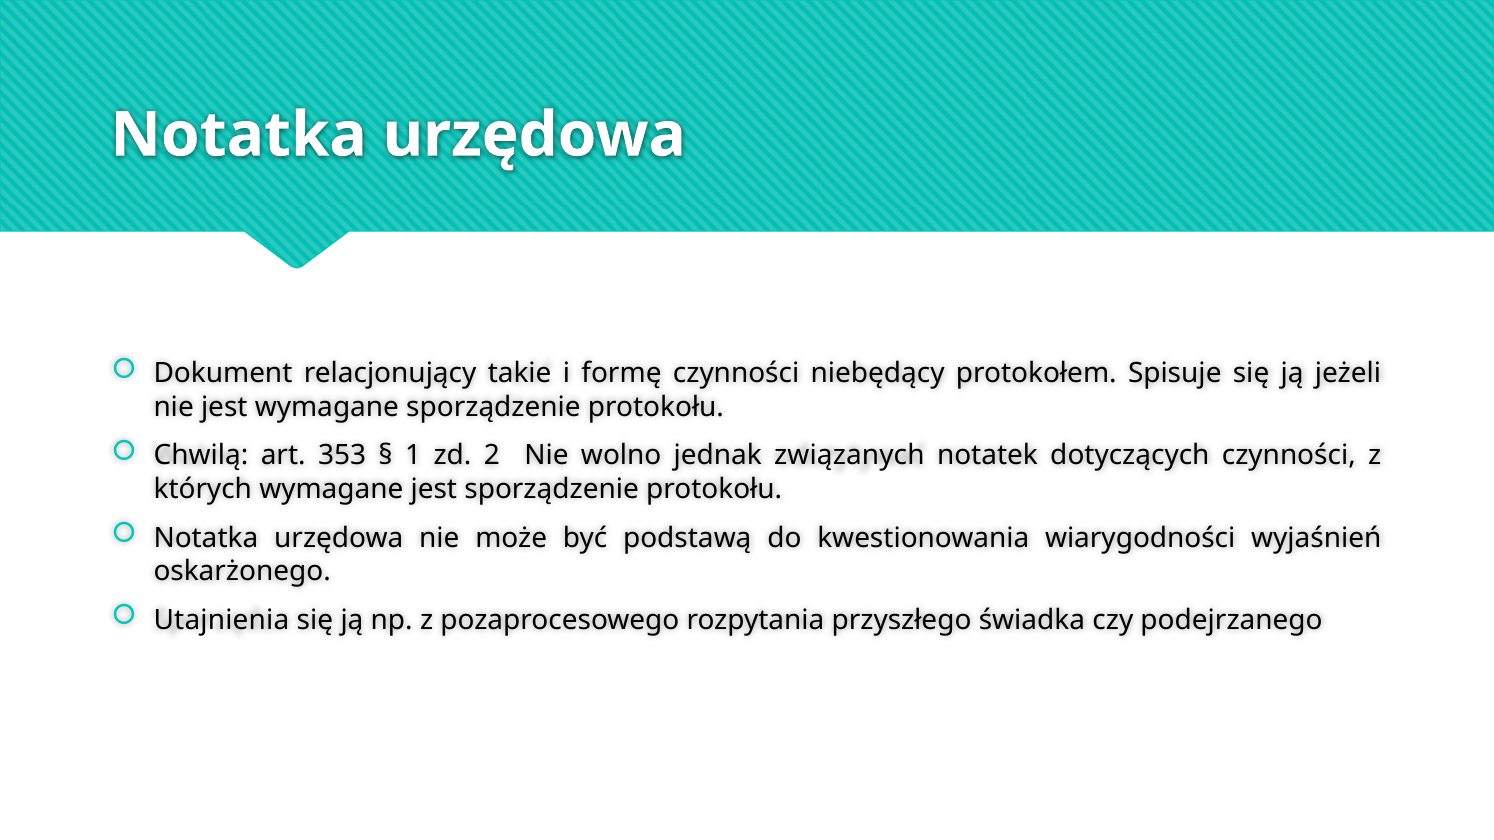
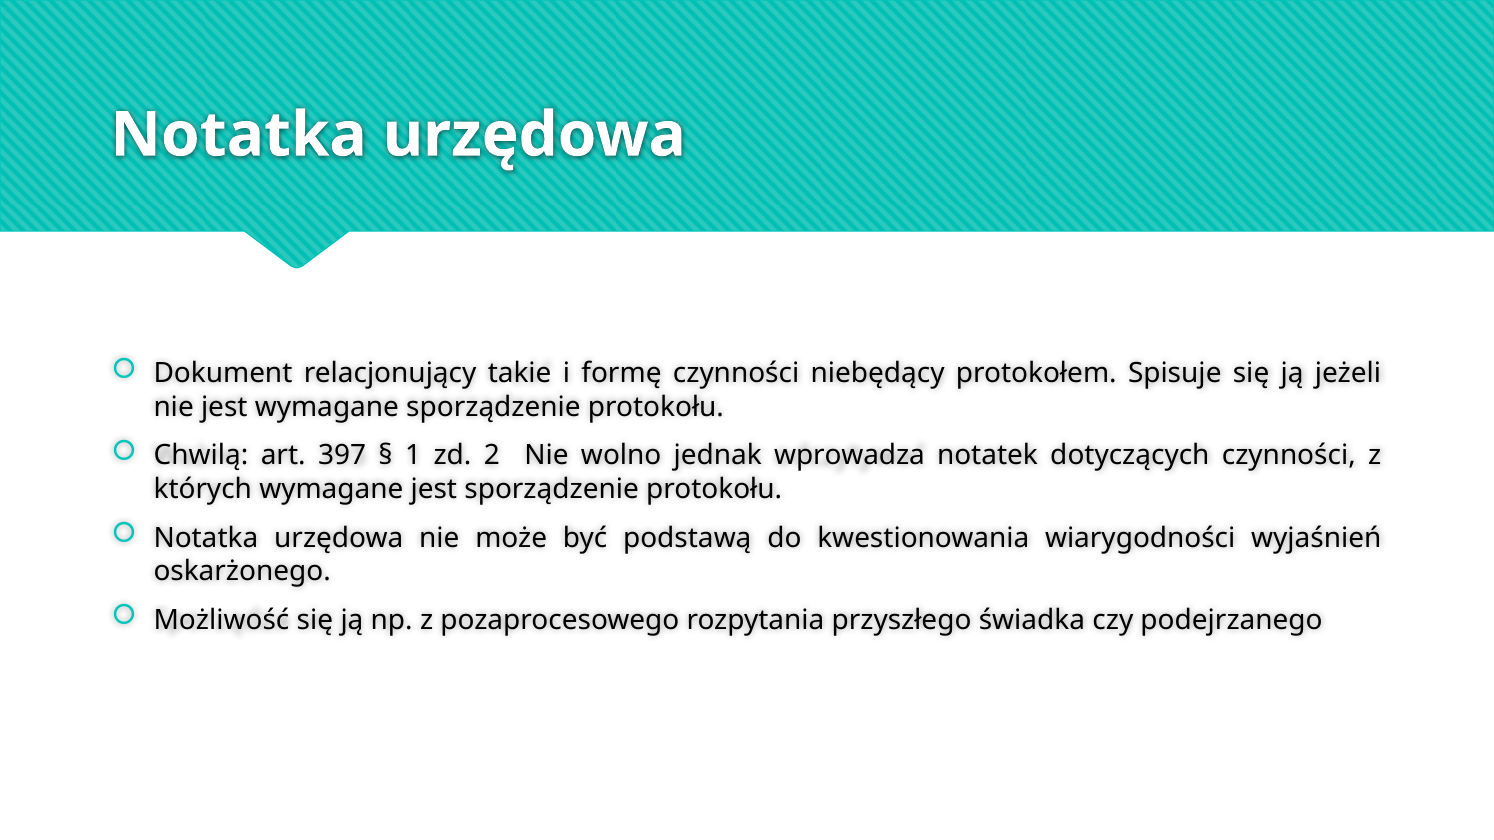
353: 353 -> 397
związanych: związanych -> wprowadza
Utajnienia: Utajnienia -> Możliwość
